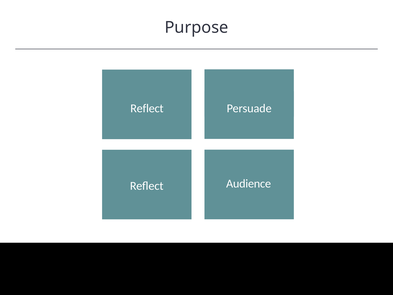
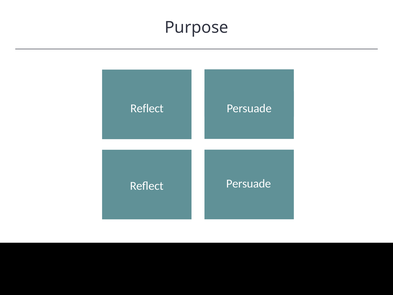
Reflect Audience: Audience -> Persuade
